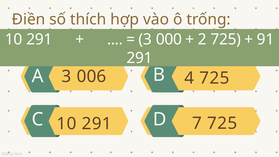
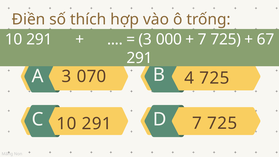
2 at (202, 39): 2 -> 7
91: 91 -> 67
006: 006 -> 070
